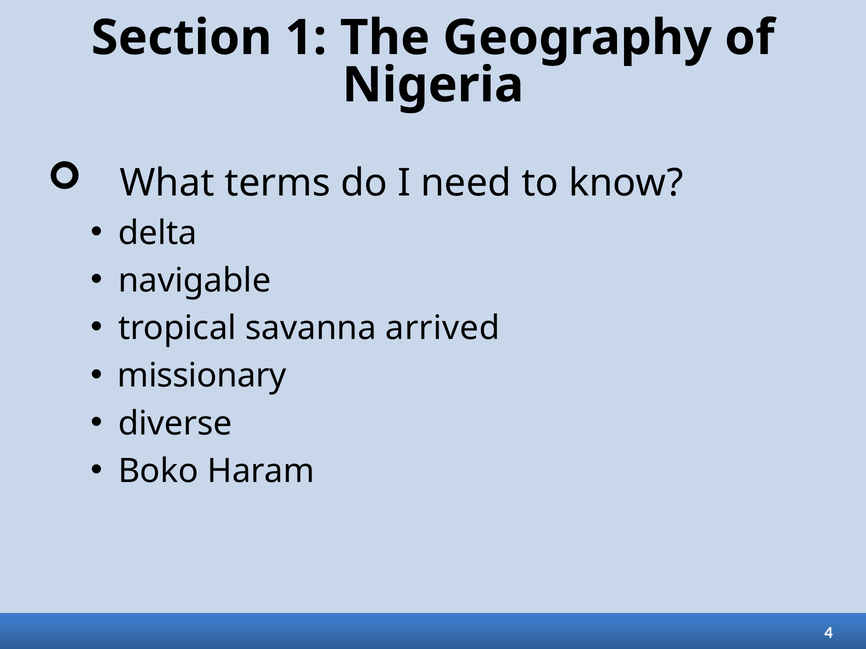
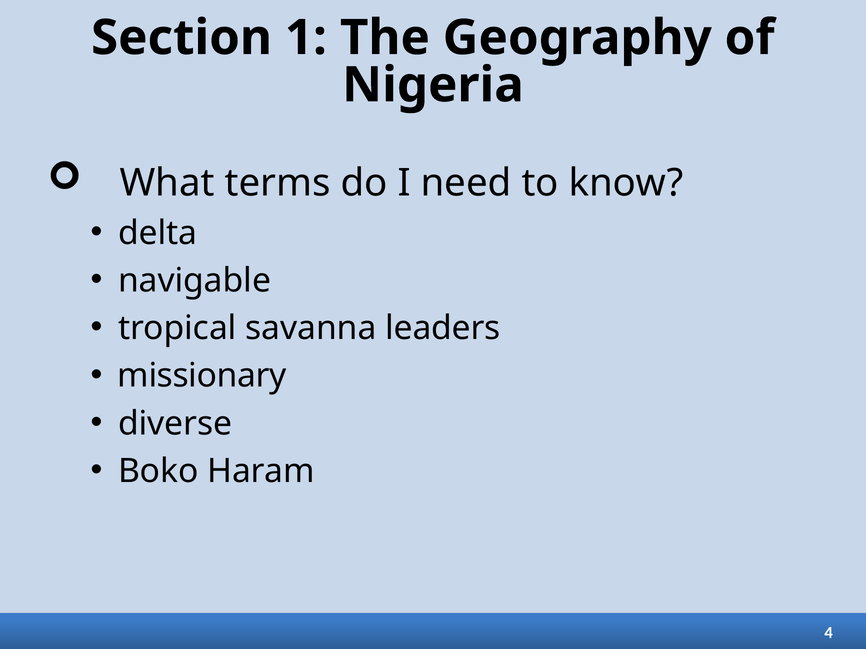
arrived: arrived -> leaders
